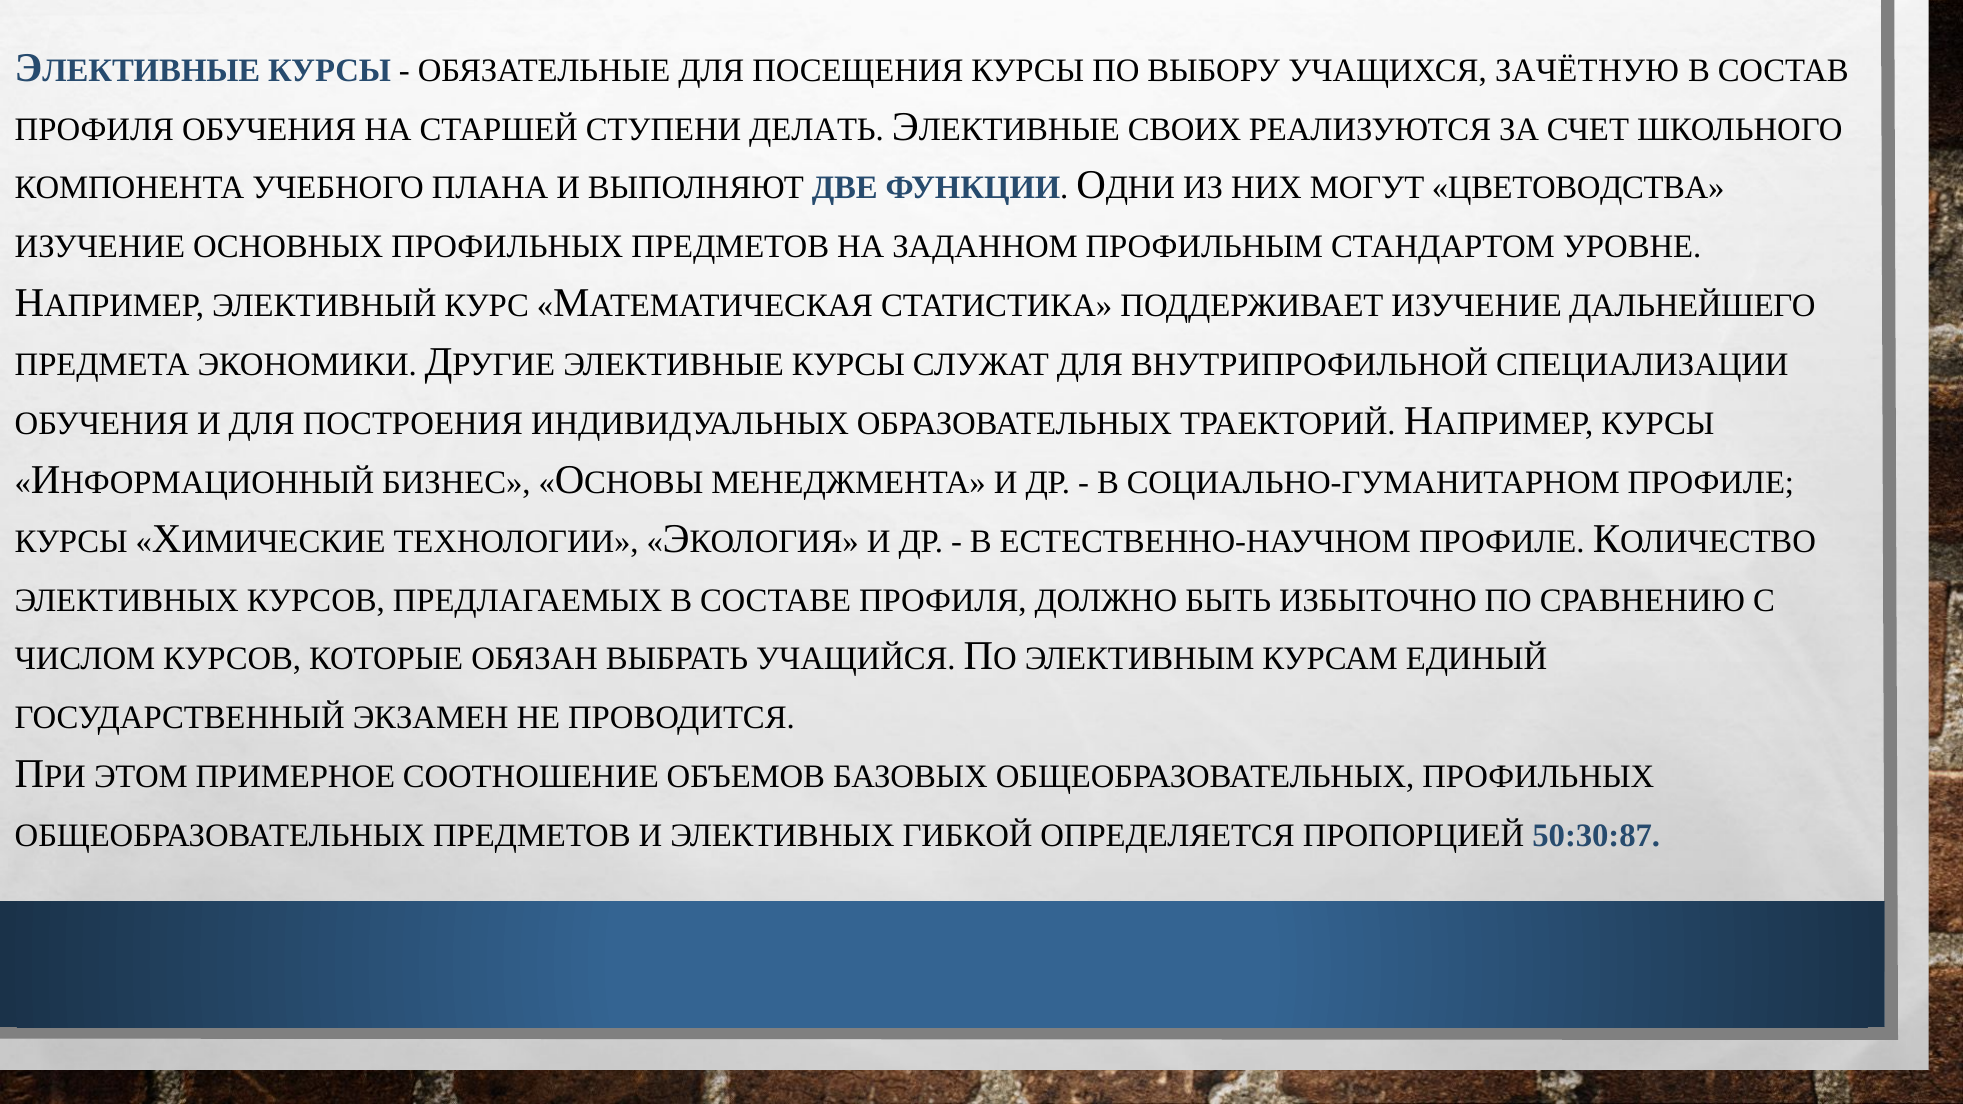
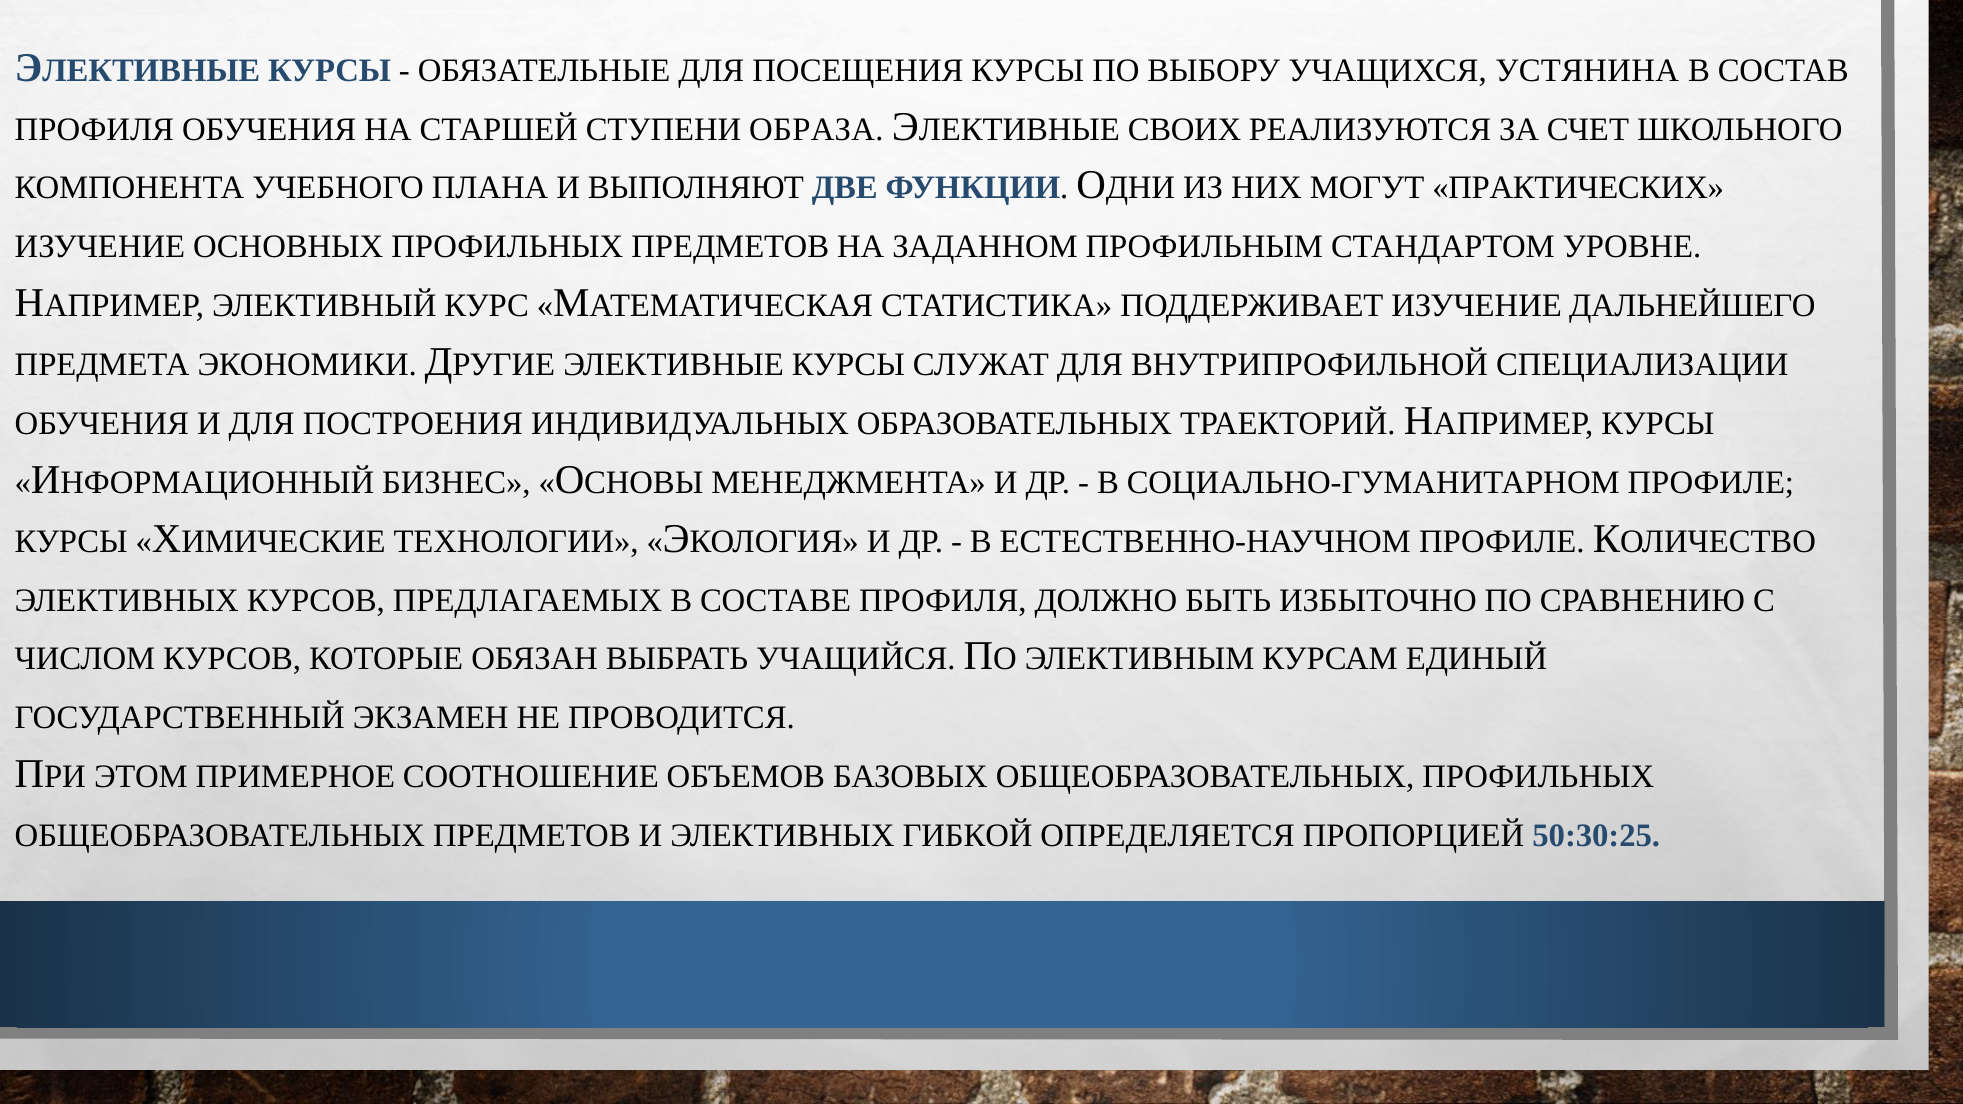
ЗАЧЁТНУЮ: ЗАЧЁТНУЮ -> УСТЯНИНА
ДЕЛАТЬ: ДЕЛАТЬ -> ОБРАЗА
ЦВЕТОВОДСТВА: ЦВЕТОВОДСТВА -> ПРАКТИЧЕСКИХ
50:30:87: 50:30:87 -> 50:30:25
